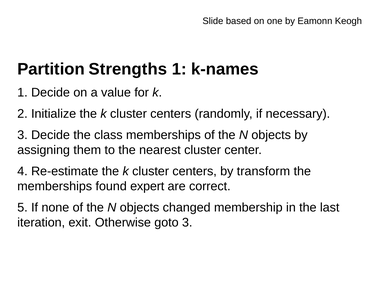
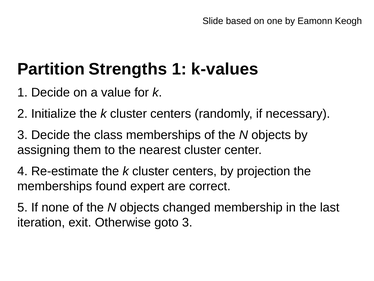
k-names: k-names -> k-values
transform: transform -> projection
